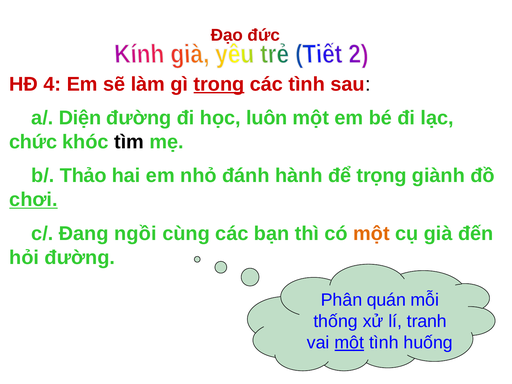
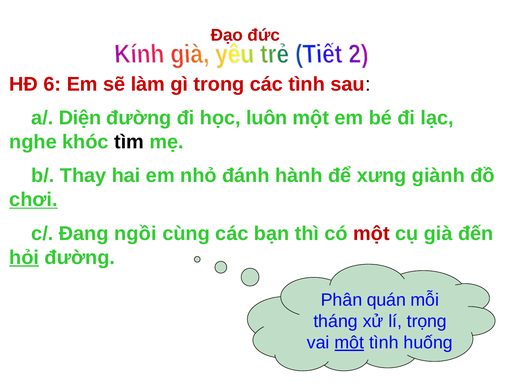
4: 4 -> 6
trong underline: present -> none
chức: chức -> nghe
Thảo: Thảo -> Thay
trọng: trọng -> xưng
một at (371, 234) colour: orange -> red
hỏi underline: none -> present
thống: thống -> tháng
tranh: tranh -> trọng
